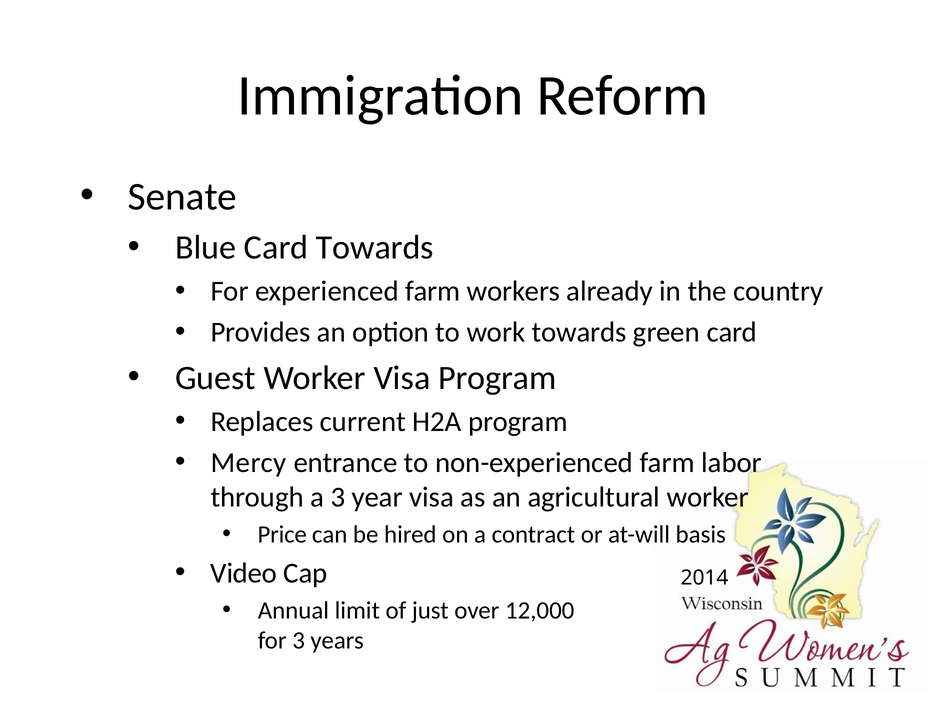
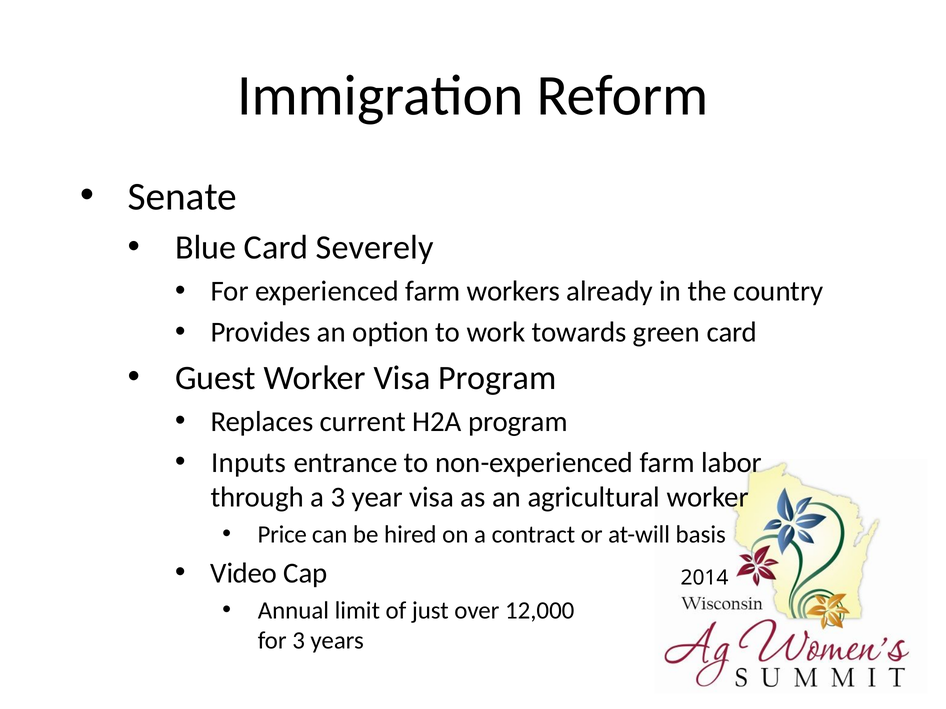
Card Towards: Towards -> Severely
Mercy: Mercy -> Inputs
